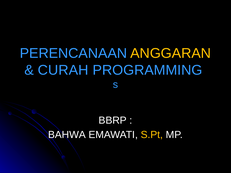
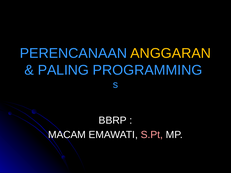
CURAH: CURAH -> PALING
BAHWA: BAHWA -> MACAM
S.Pt colour: yellow -> pink
